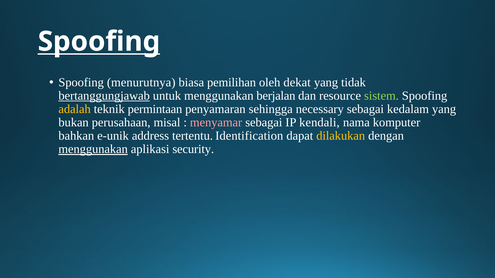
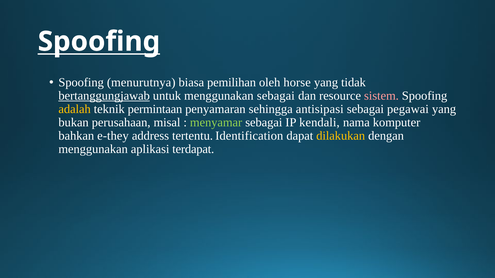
dekat: dekat -> horse
menggunakan berjalan: berjalan -> sebagai
sistem colour: light green -> pink
necessary: necessary -> antisipasi
kedalam: kedalam -> pegawai
menyamar colour: pink -> light green
e-unik: e-unik -> e-they
menggunakan at (93, 149) underline: present -> none
security: security -> terdapat
